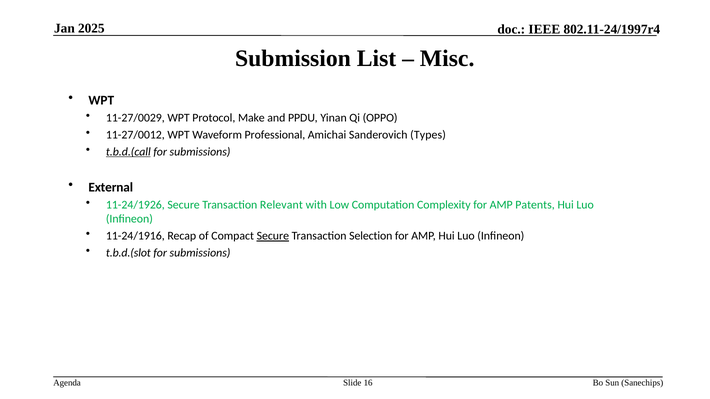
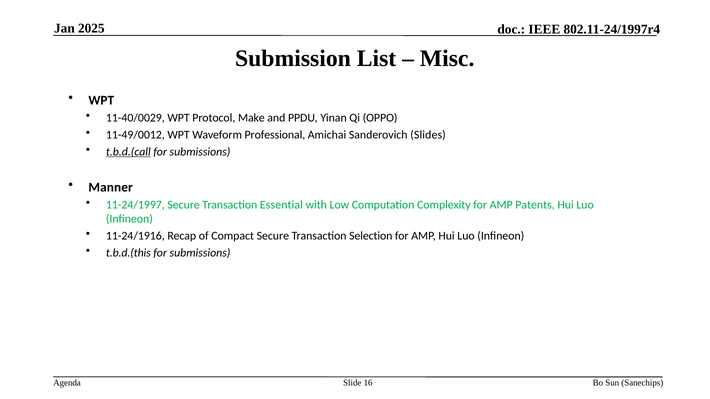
11-27/0029: 11-27/0029 -> 11-40/0029
11-27/0012: 11-27/0012 -> 11-49/0012
Types: Types -> Slides
External: External -> Manner
11-24/1926: 11-24/1926 -> 11-24/1997
Relevant: Relevant -> Essential
Secure at (273, 236) underline: present -> none
t.b.d.(slot: t.b.d.(slot -> t.b.d.(this
